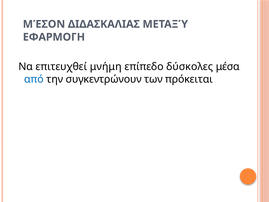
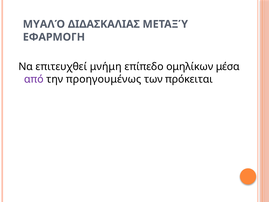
ΜΈΣΟΝ: ΜΈΣΟΝ -> ΜΥΑΛΌ
δύσκολες: δύσκολες -> ομηλίκων
από colour: blue -> purple
συγκεντρώνουν: συγκεντρώνουν -> προηγουμένως
